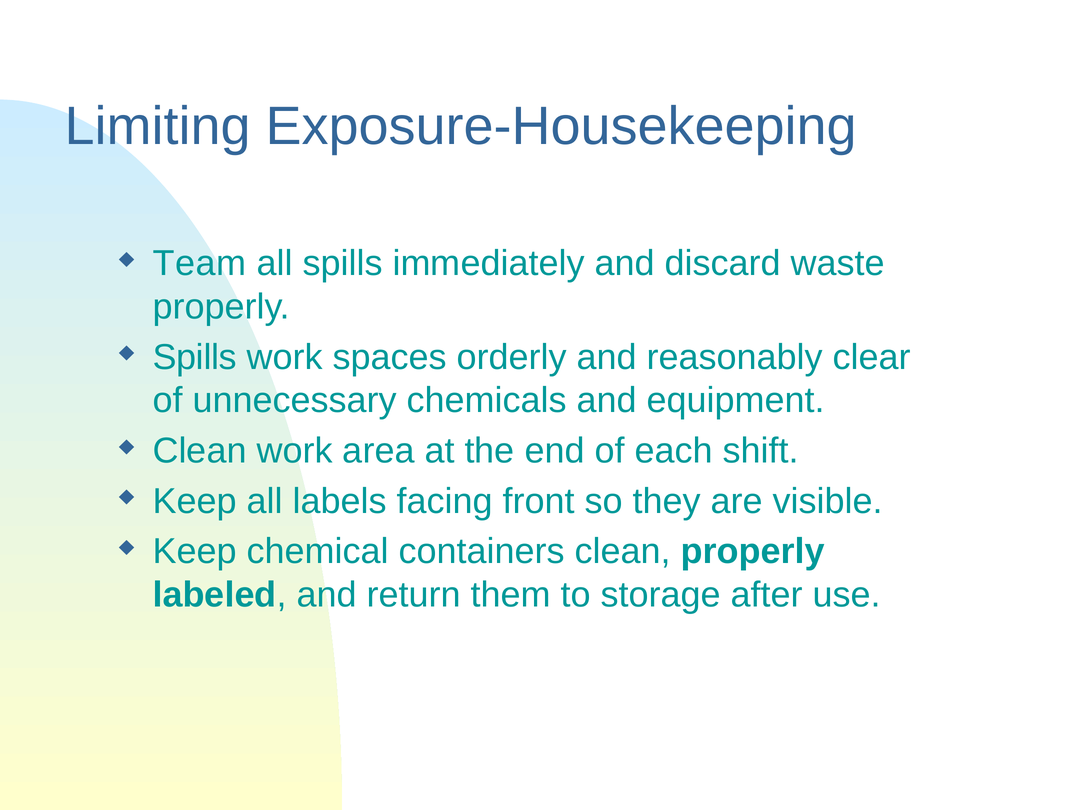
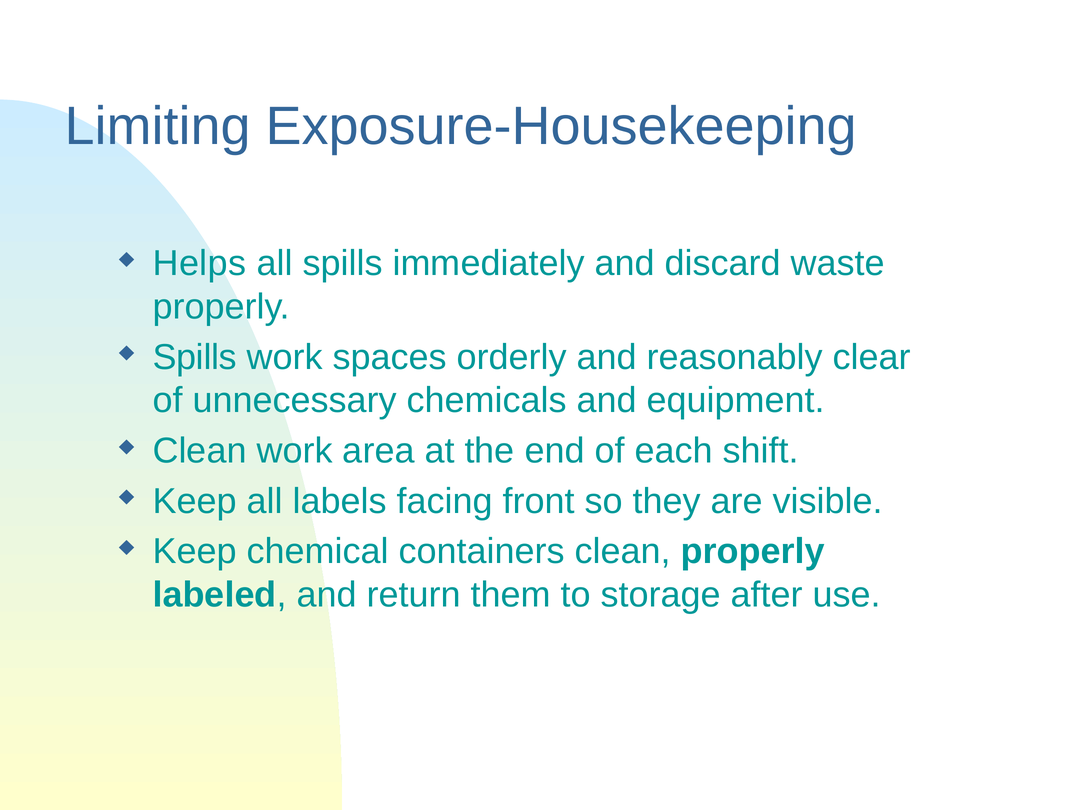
Team: Team -> Helps
